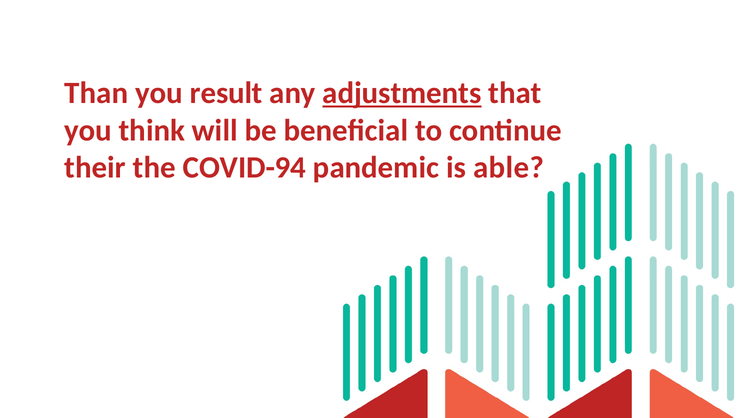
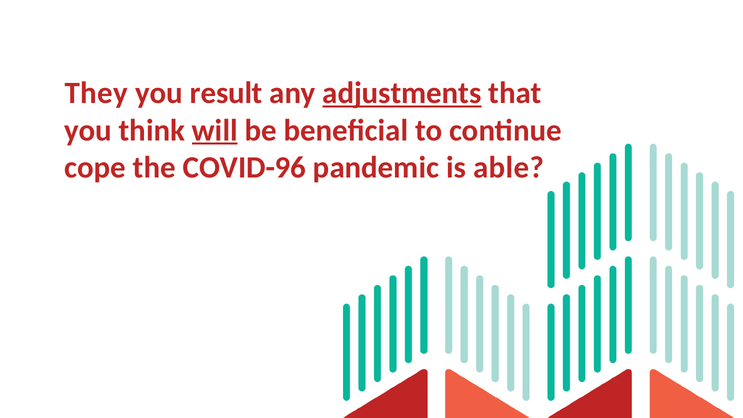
Than: Than -> They
will underline: none -> present
their: their -> cope
COVID-94: COVID-94 -> COVID-96
